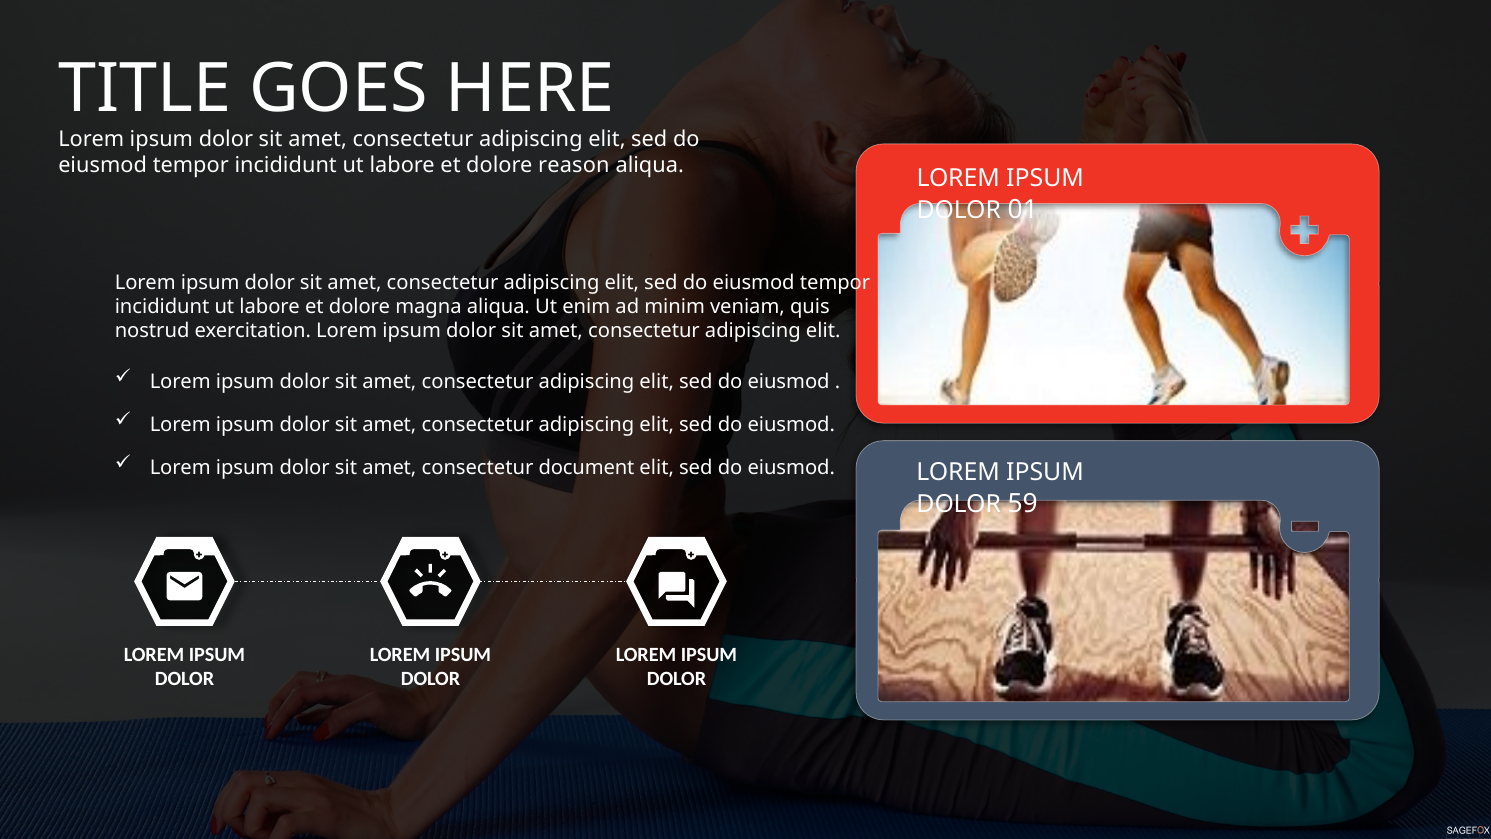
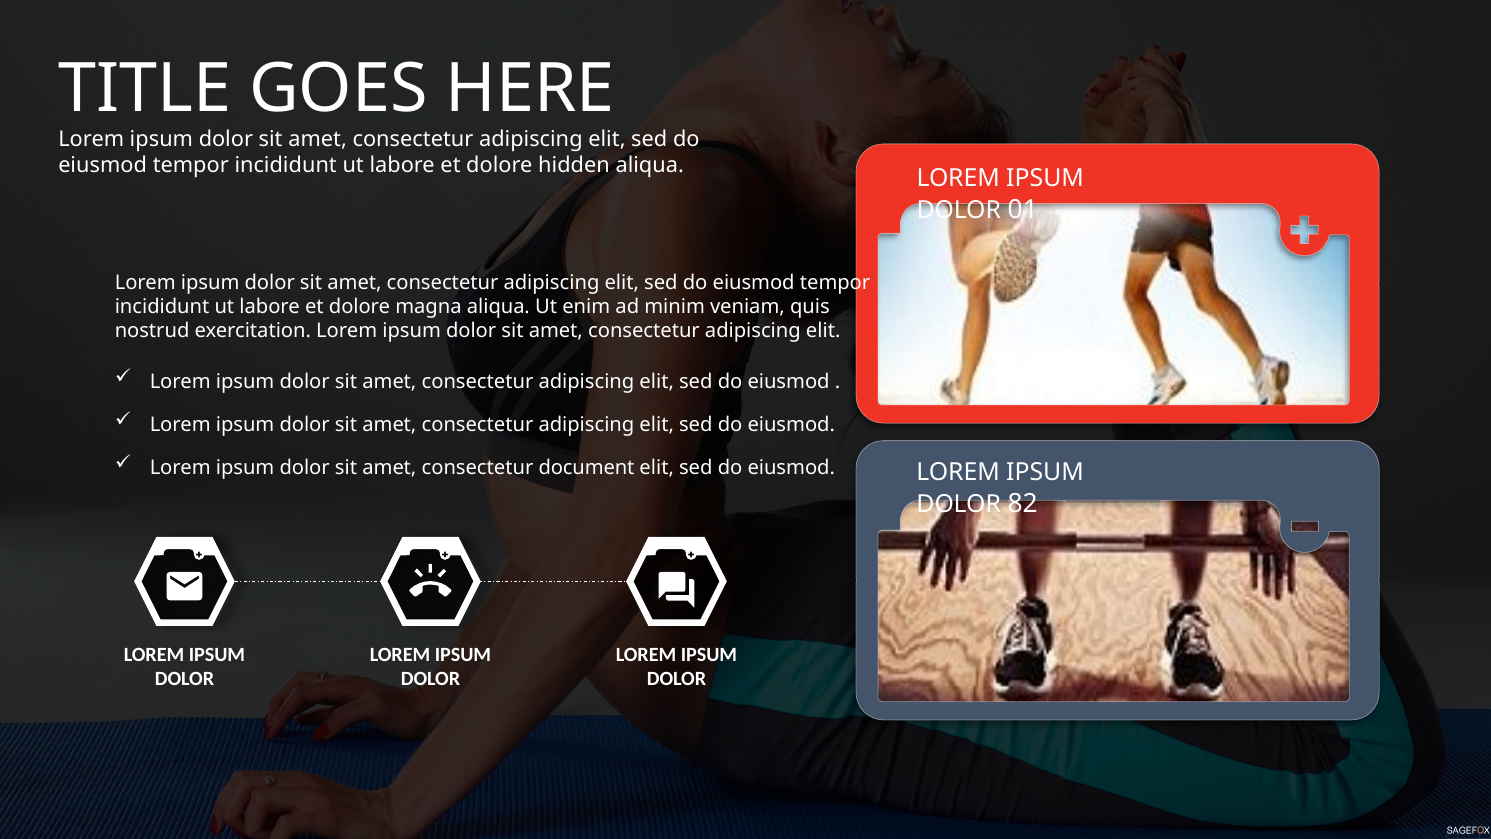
reason: reason -> hidden
59: 59 -> 82
